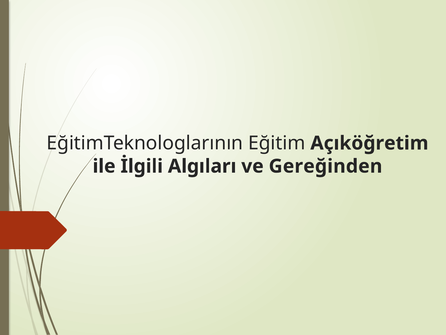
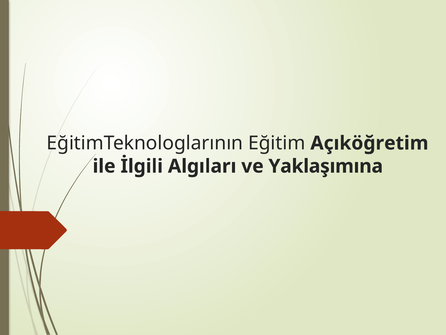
Gereğinden: Gereğinden -> Yaklaşımına
